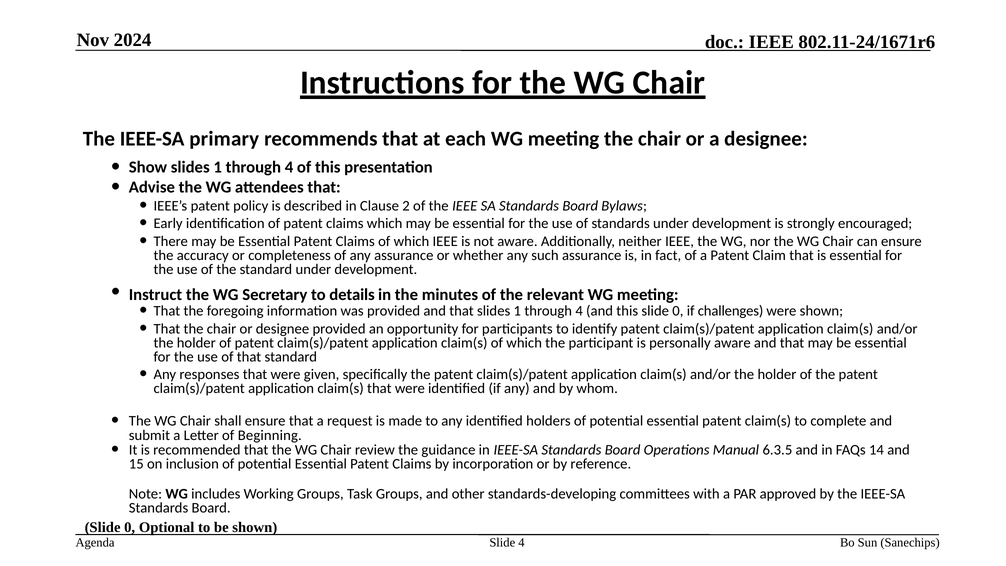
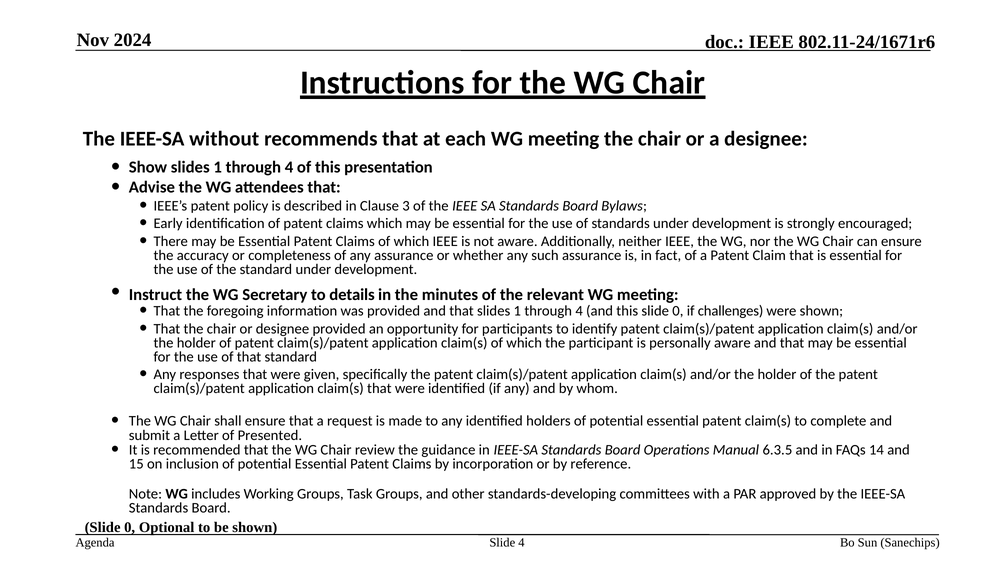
primary: primary -> without
2: 2 -> 3
Beginning: Beginning -> Presented
